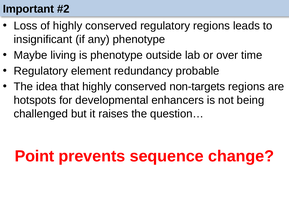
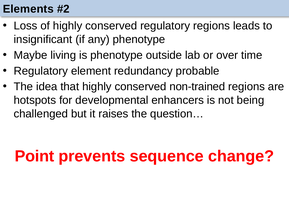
Important: Important -> Elements
non-targets: non-targets -> non-trained
